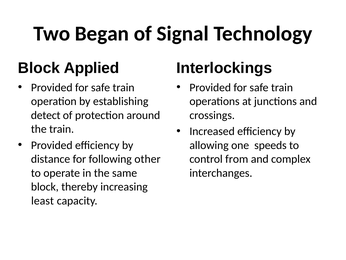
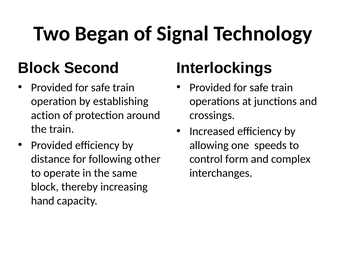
Applied: Applied -> Second
detect: detect -> action
from: from -> form
least: least -> hand
